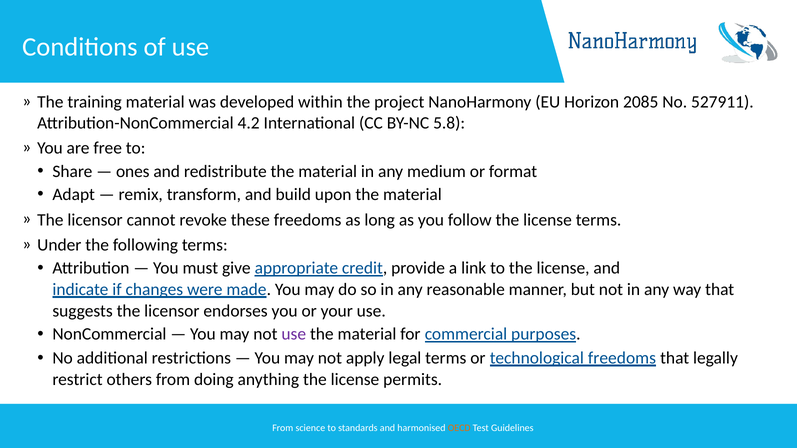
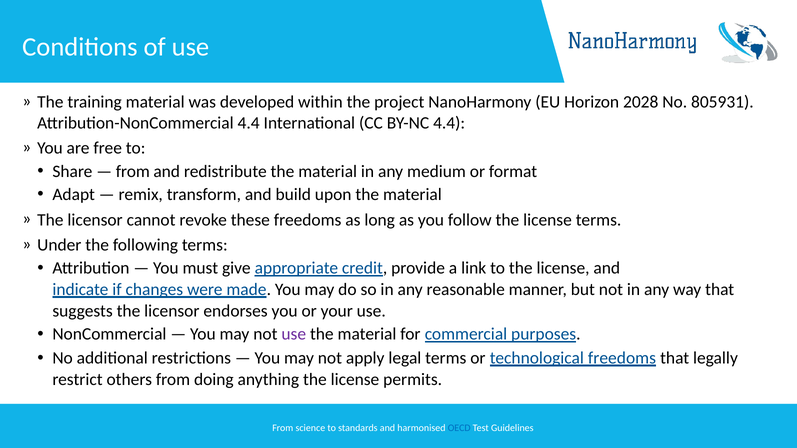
2085: 2085 -> 2028
527911: 527911 -> 805931
Attribution-NonCommercial 4.2: 4.2 -> 4.4
BY-NC 5.8: 5.8 -> 4.4
ones at (133, 171): ones -> from
OECD colour: orange -> blue
